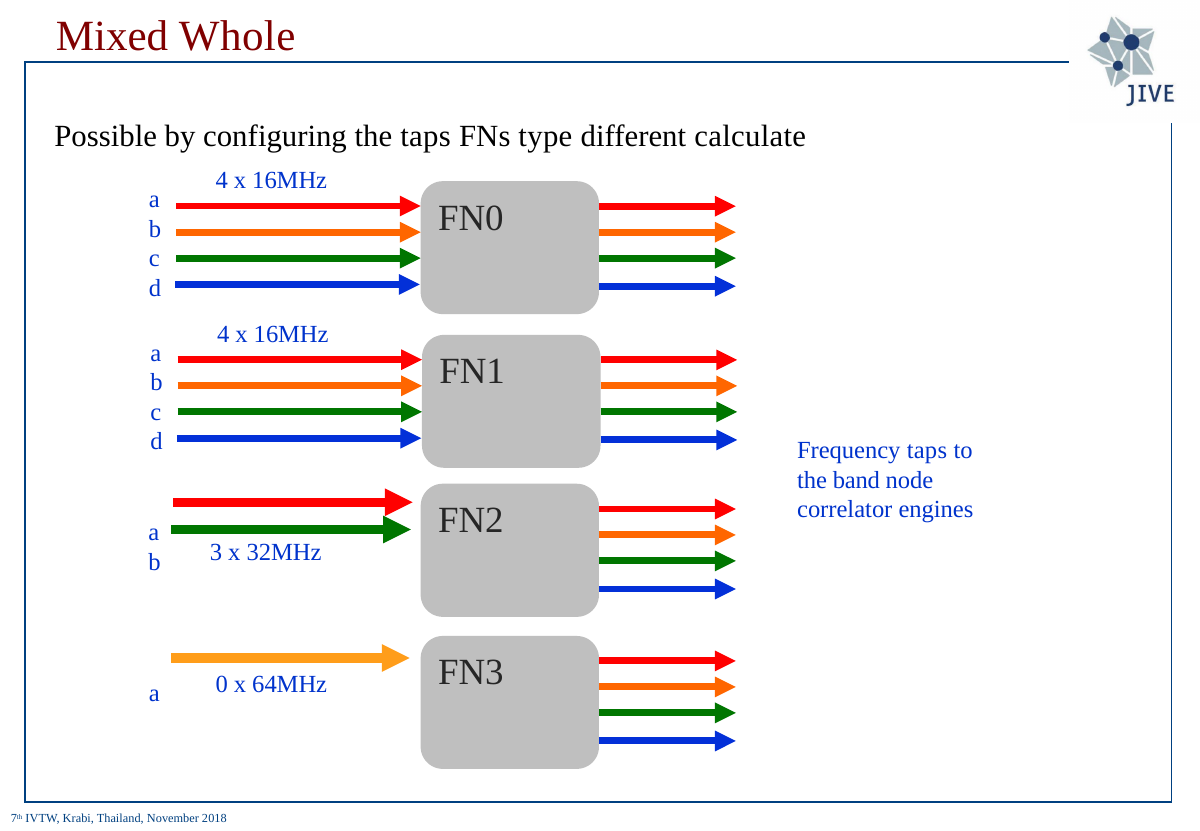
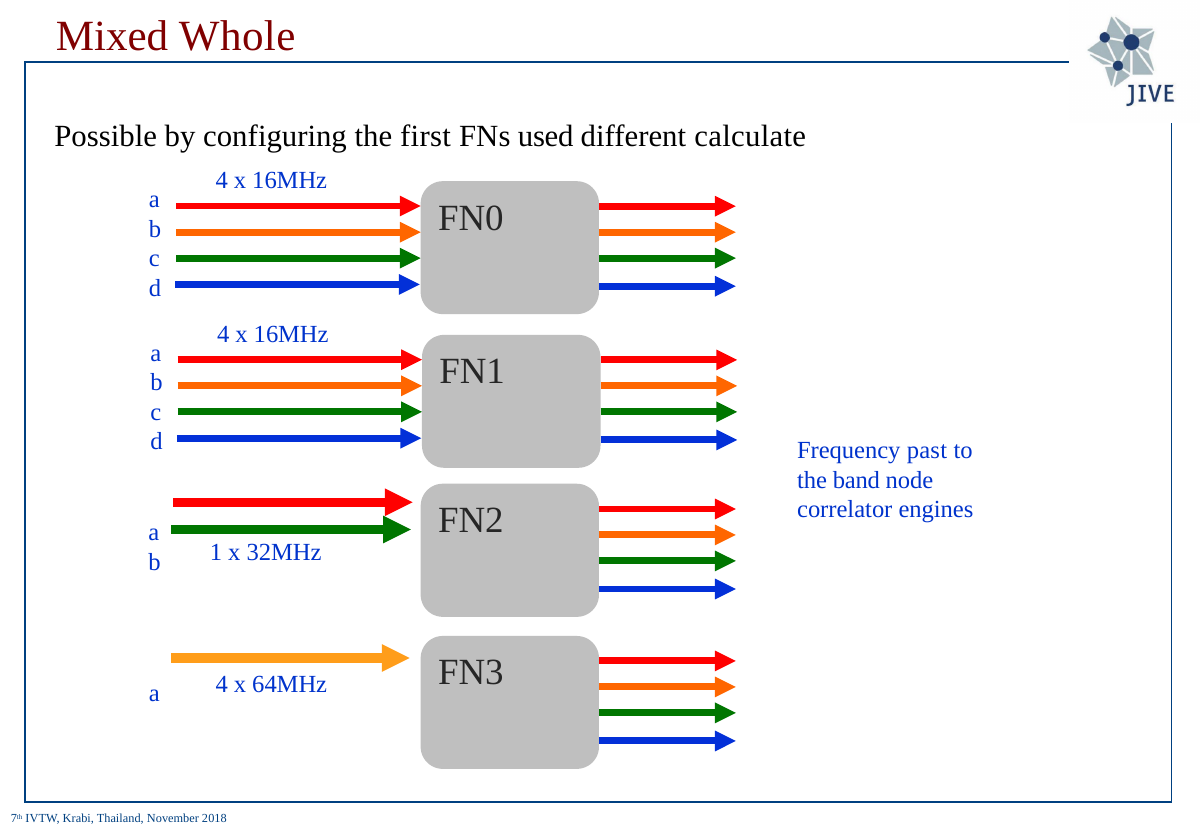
the taps: taps -> first
type: type -> used
Frequency taps: taps -> past
3: 3 -> 1
a 0: 0 -> 4
